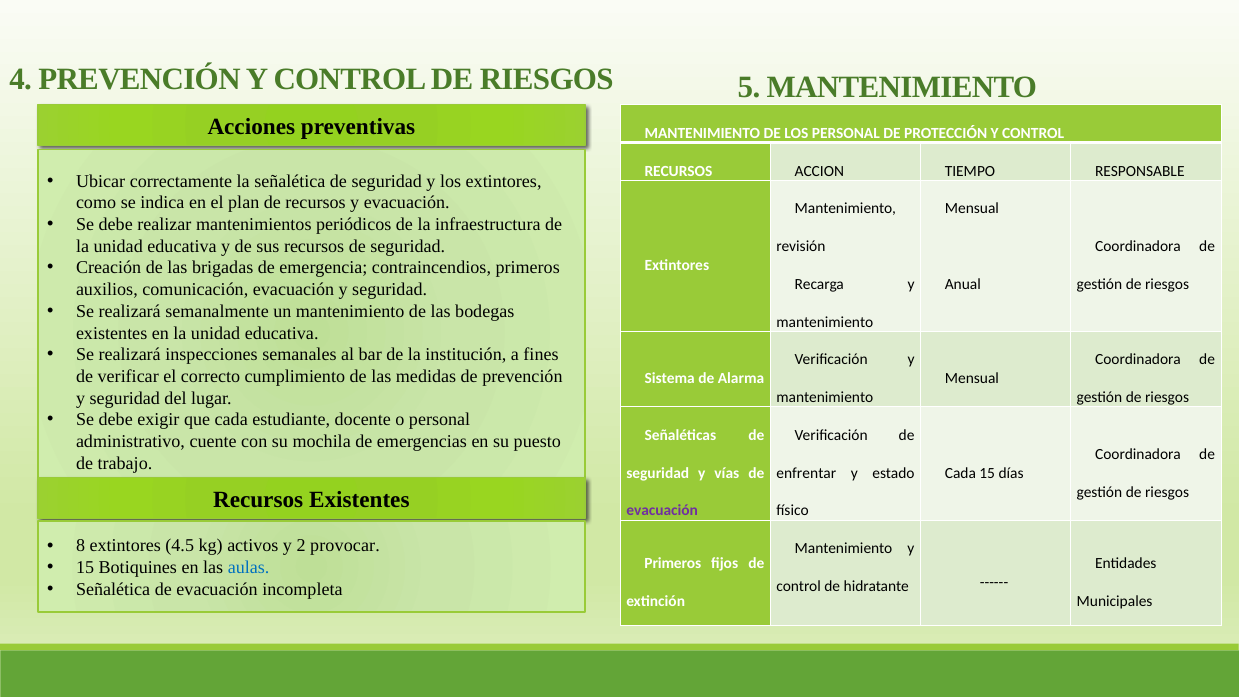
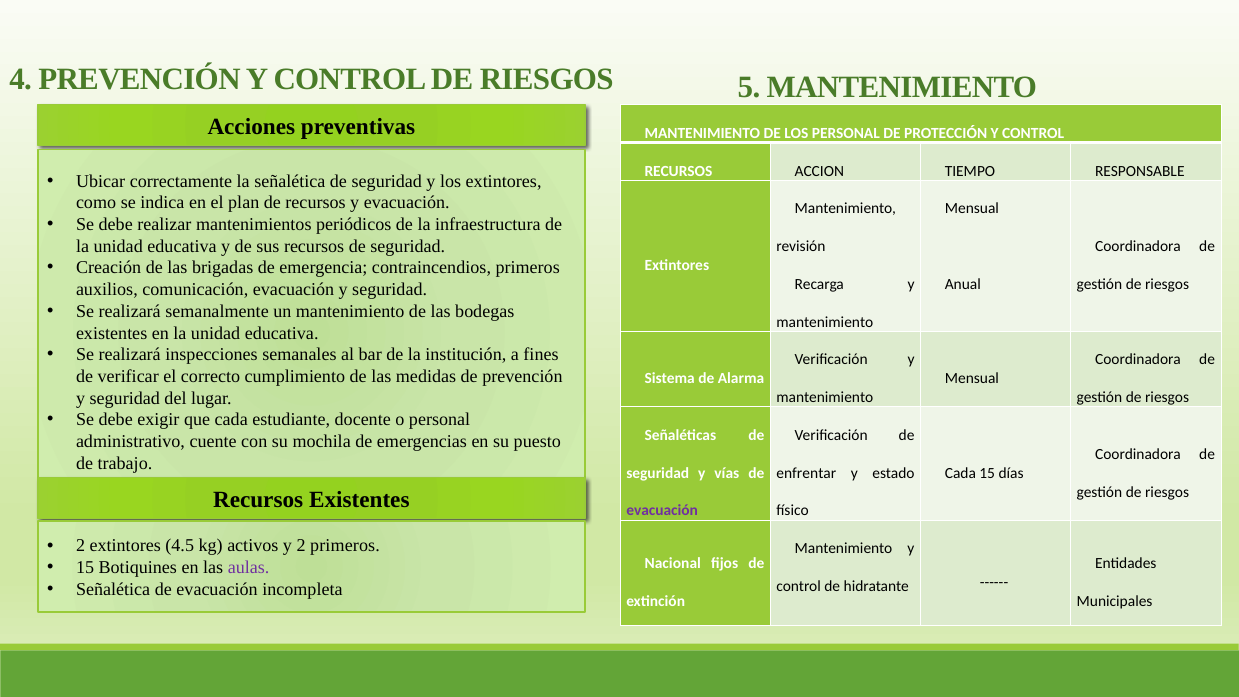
8 at (81, 546): 8 -> 2
2 provocar: provocar -> primeros
Primeros at (673, 564): Primeros -> Nacional
aulas colour: blue -> purple
